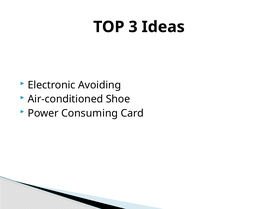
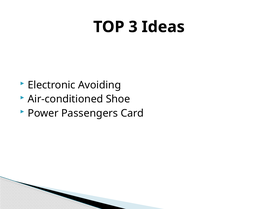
Consuming: Consuming -> Passengers
